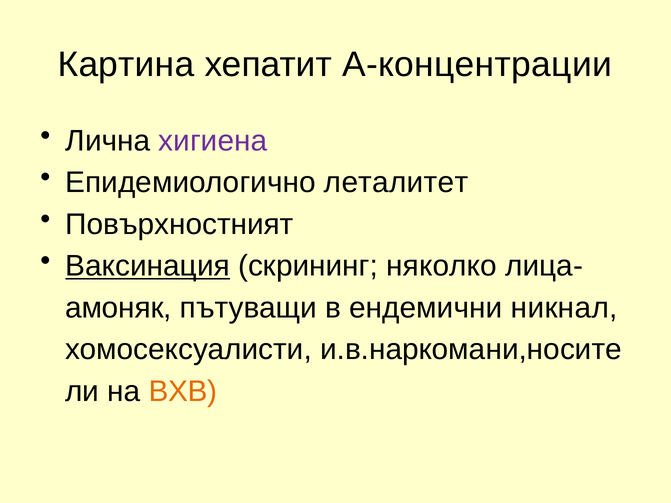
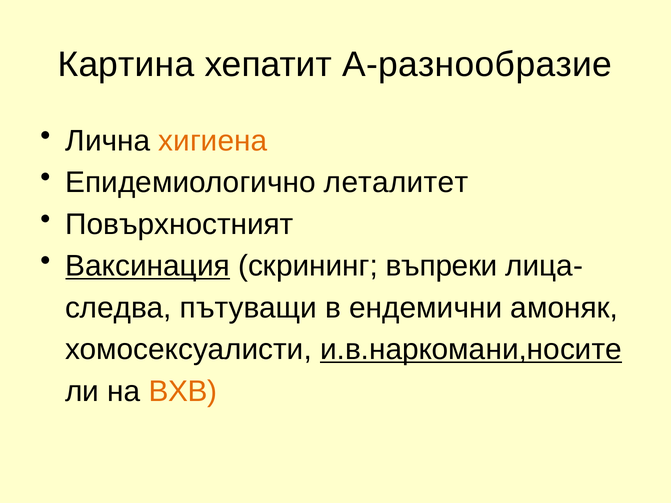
А-концентрации: А-концентрации -> А-разнообразие
хигиена colour: purple -> orange
няколко: няколко -> въпреки
амоняк: амоняк -> следва
никнал: никнал -> амоняк
и.в.наркомани,носите underline: none -> present
